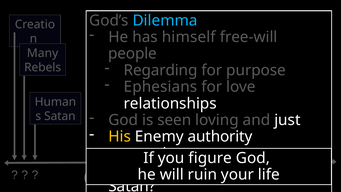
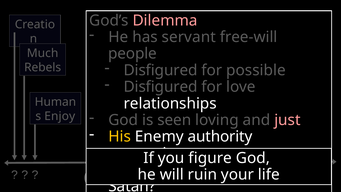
Dilemma colour: light blue -> pink
himself: himself -> servant
Many: Many -> Much
Regarding at (161, 70): Regarding -> Disfigured
purpose: purpose -> possible
Ephesians at (160, 87): Ephesians -> Disfigured
just at (287, 120) colour: white -> pink
Satan at (60, 116): Satan -> Enjoy
